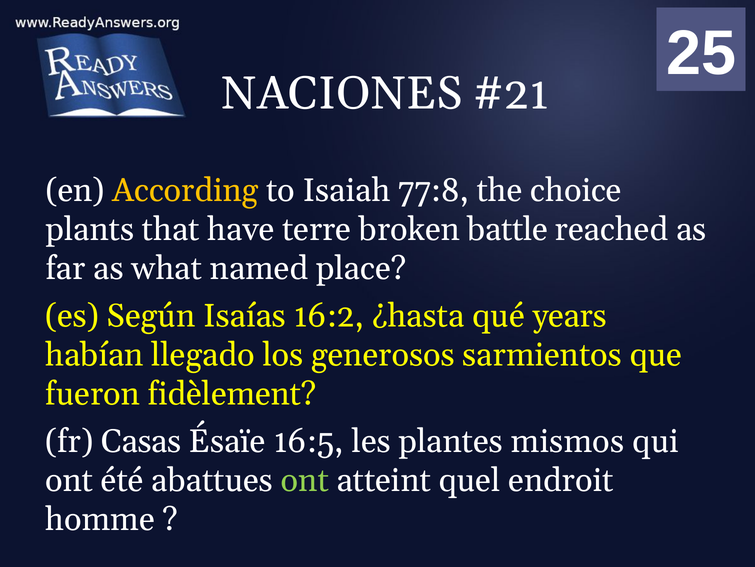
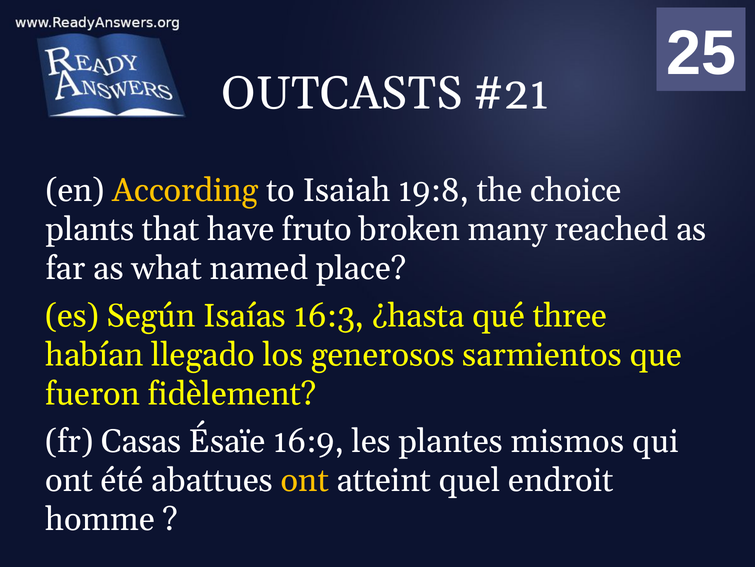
NACIONES: NACIONES -> OUTCASTS
77:8: 77:8 -> 19:8
terre: terre -> fruto
battle: battle -> many
16:2: 16:2 -> 16:3
years: years -> three
16:5: 16:5 -> 16:9
ont at (305, 480) colour: light green -> yellow
